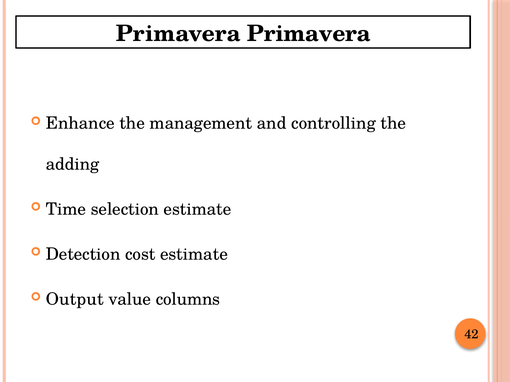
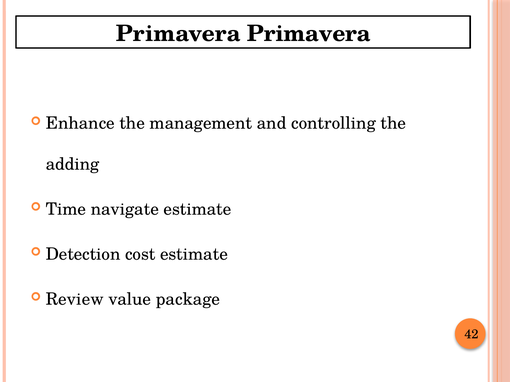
selection: selection -> navigate
Output: Output -> Review
columns: columns -> package
